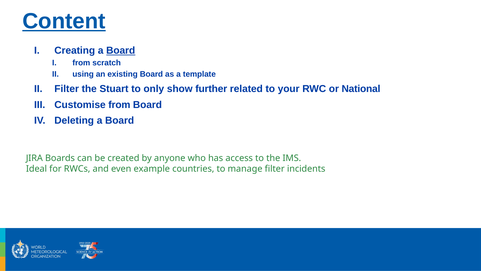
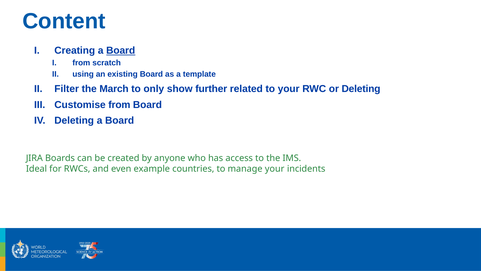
Content underline: present -> none
Stuart: Stuart -> March
or National: National -> Deleting
manage filter: filter -> your
